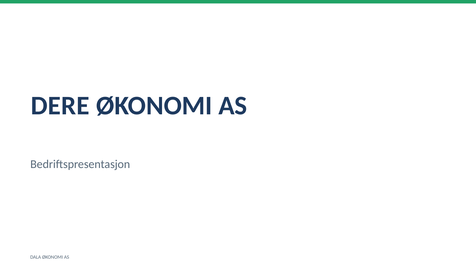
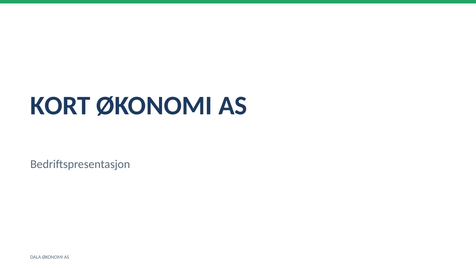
DERE: DERE -> KORT
